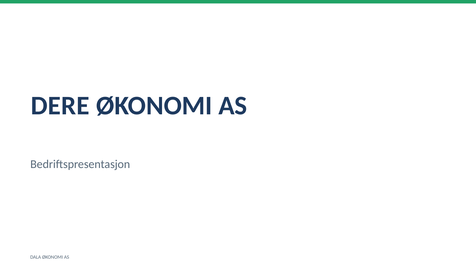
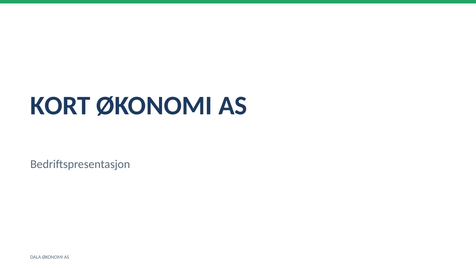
DERE: DERE -> KORT
